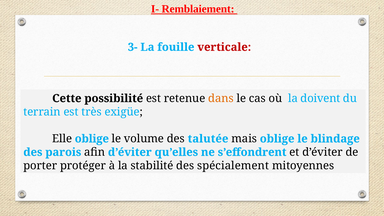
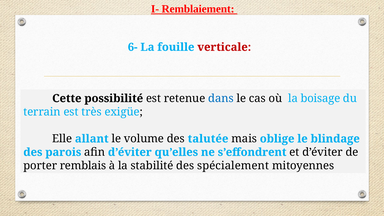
3-: 3- -> 6-
dans colour: orange -> blue
doivent: doivent -> boisage
Elle oblige: oblige -> allant
protéger: protéger -> remblais
